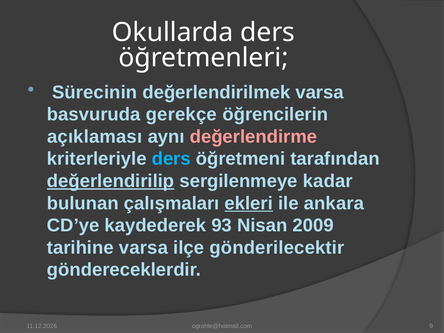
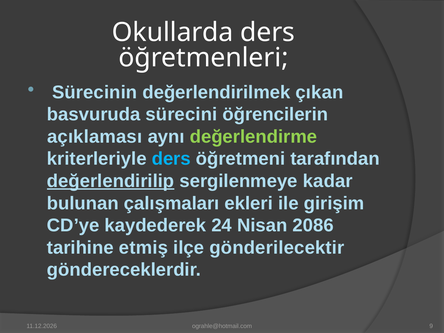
değerlendirilmek varsa: varsa -> çıkan
gerekçe: gerekçe -> sürecini
değerlendirme colour: pink -> light green
ekleri underline: present -> none
ankara: ankara -> girişim
93: 93 -> 24
2009: 2009 -> 2086
tarihine varsa: varsa -> etmiş
